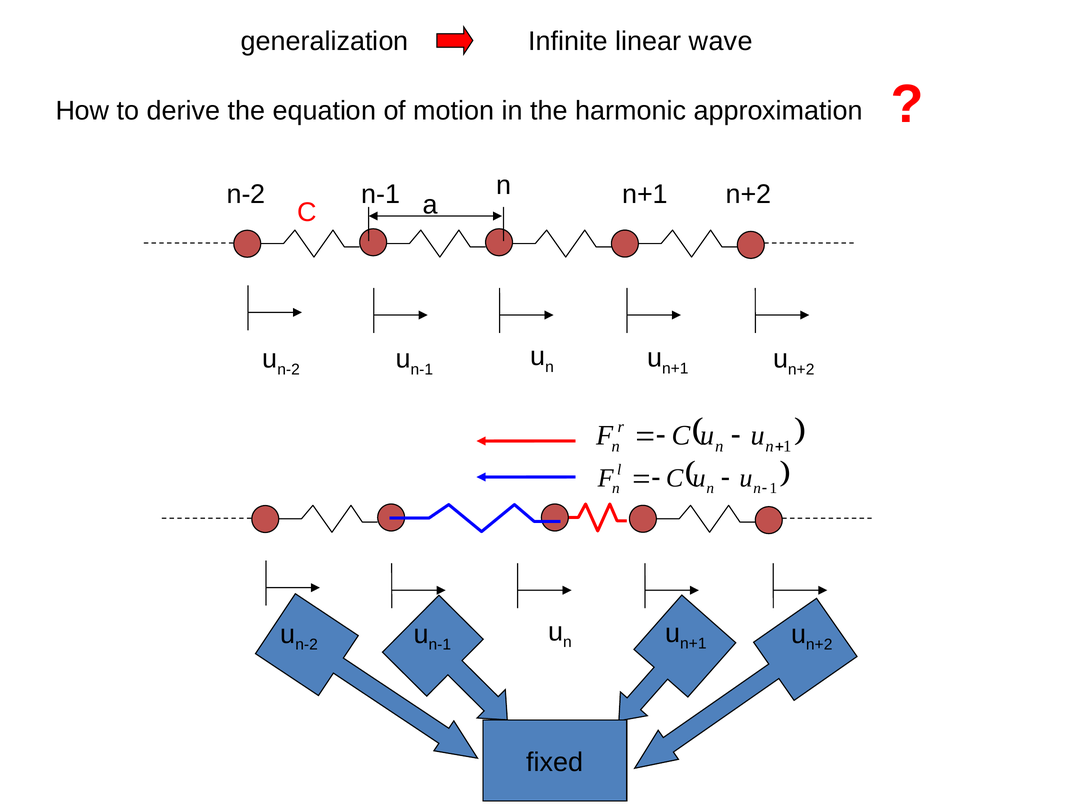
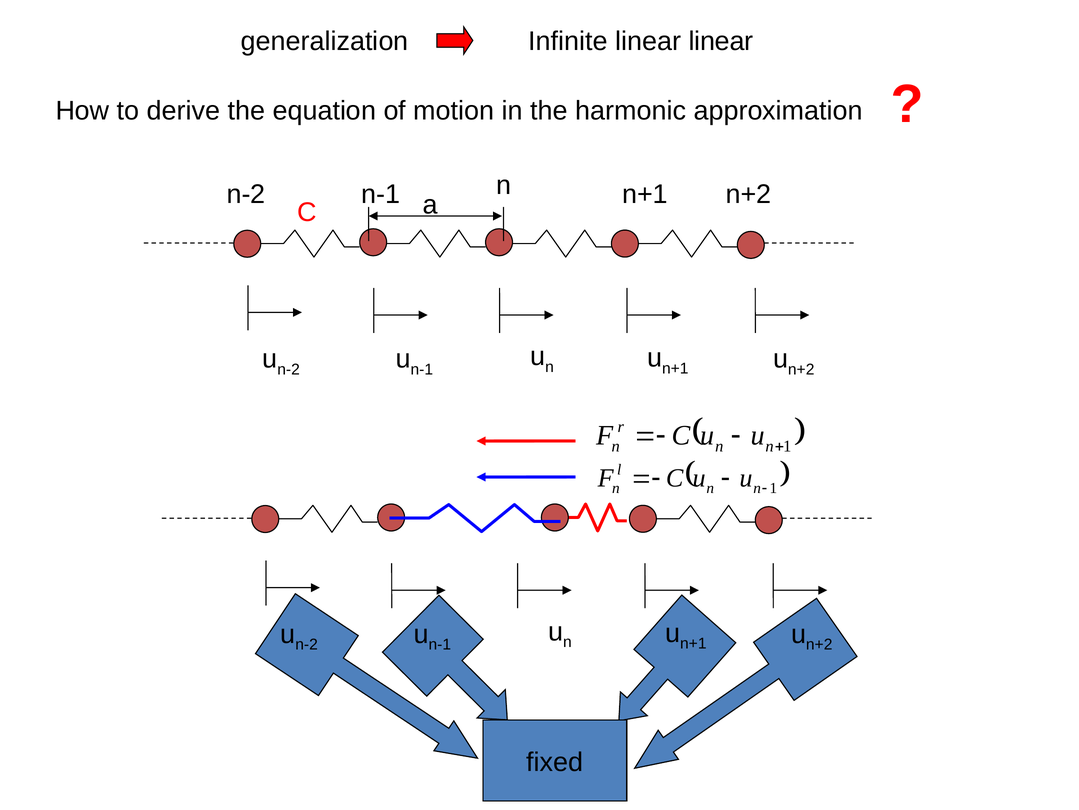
linear wave: wave -> linear
